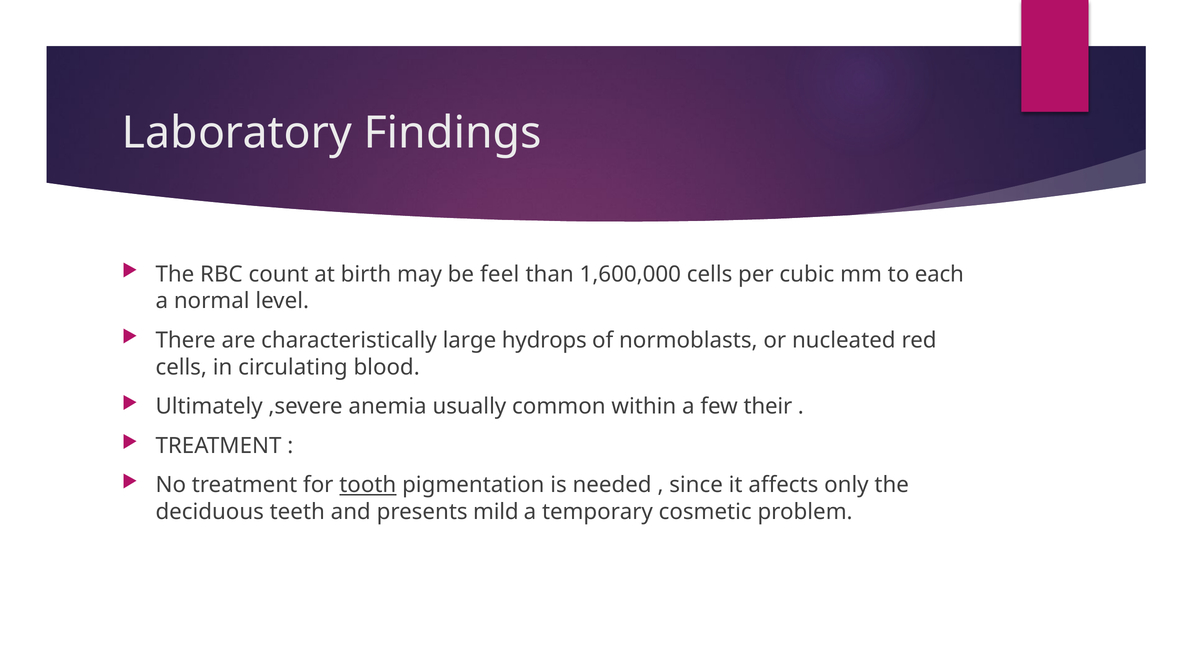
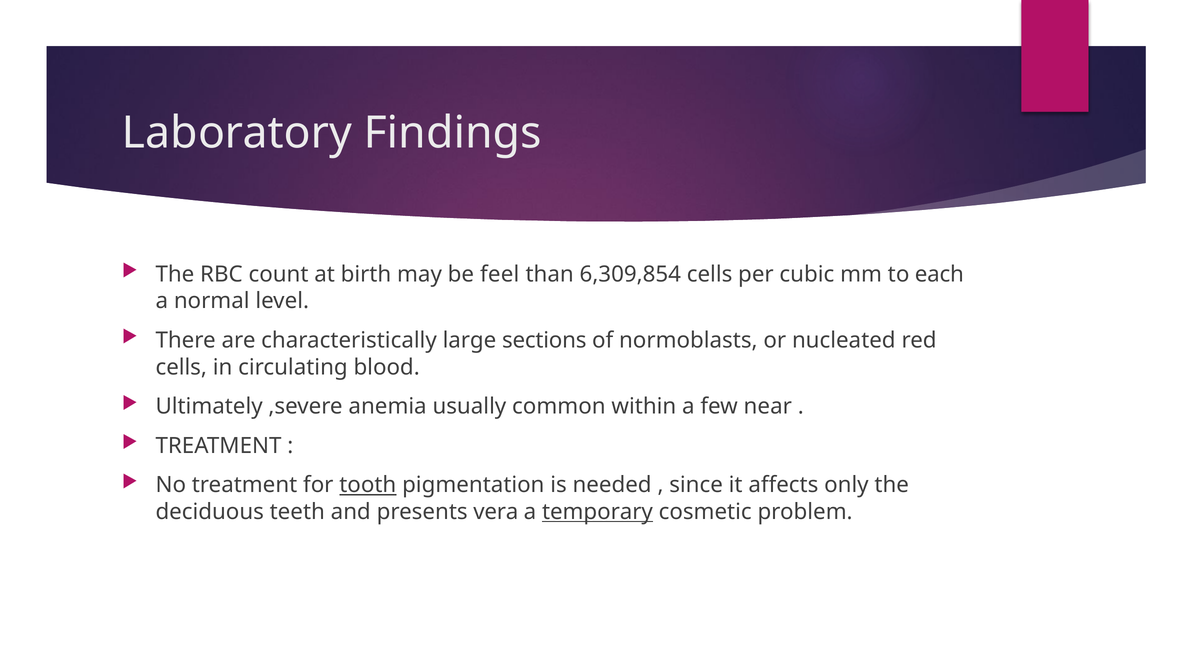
1,600,000: 1,600,000 -> 6,309,854
hydrops: hydrops -> sections
their: their -> near
mild: mild -> vera
temporary underline: none -> present
